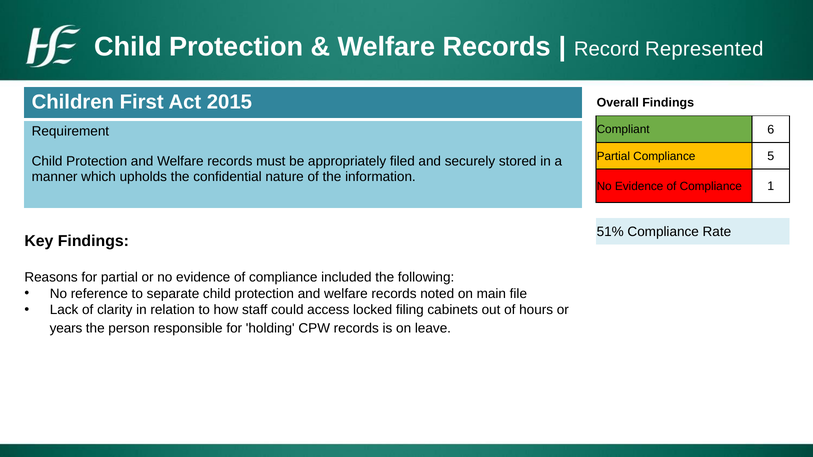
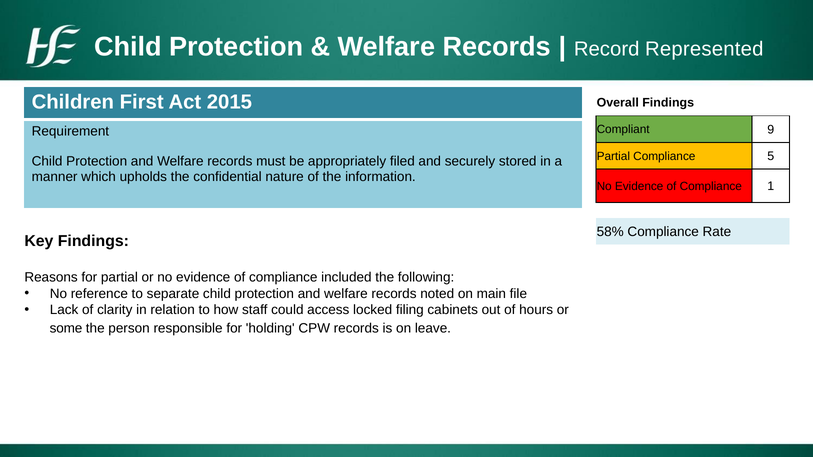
6: 6 -> 9
51%: 51% -> 58%
years: years -> some
